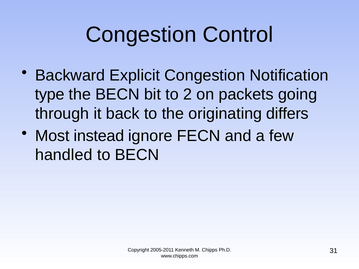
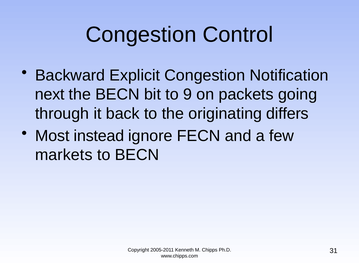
type: type -> next
2: 2 -> 9
handled: handled -> markets
